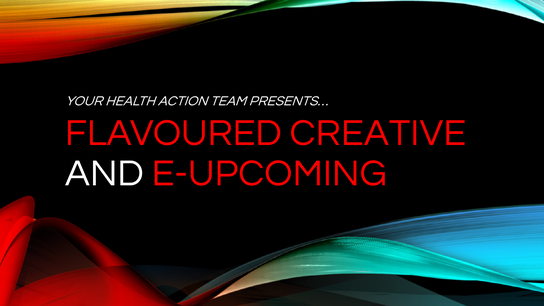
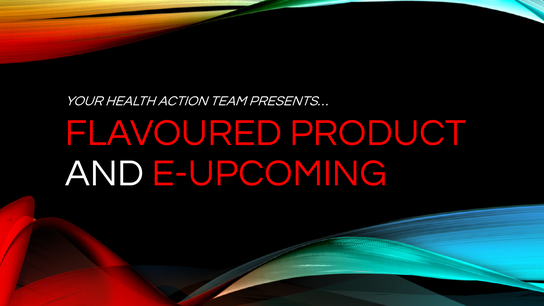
CREATIVE: CREATIVE -> PRODUCT
